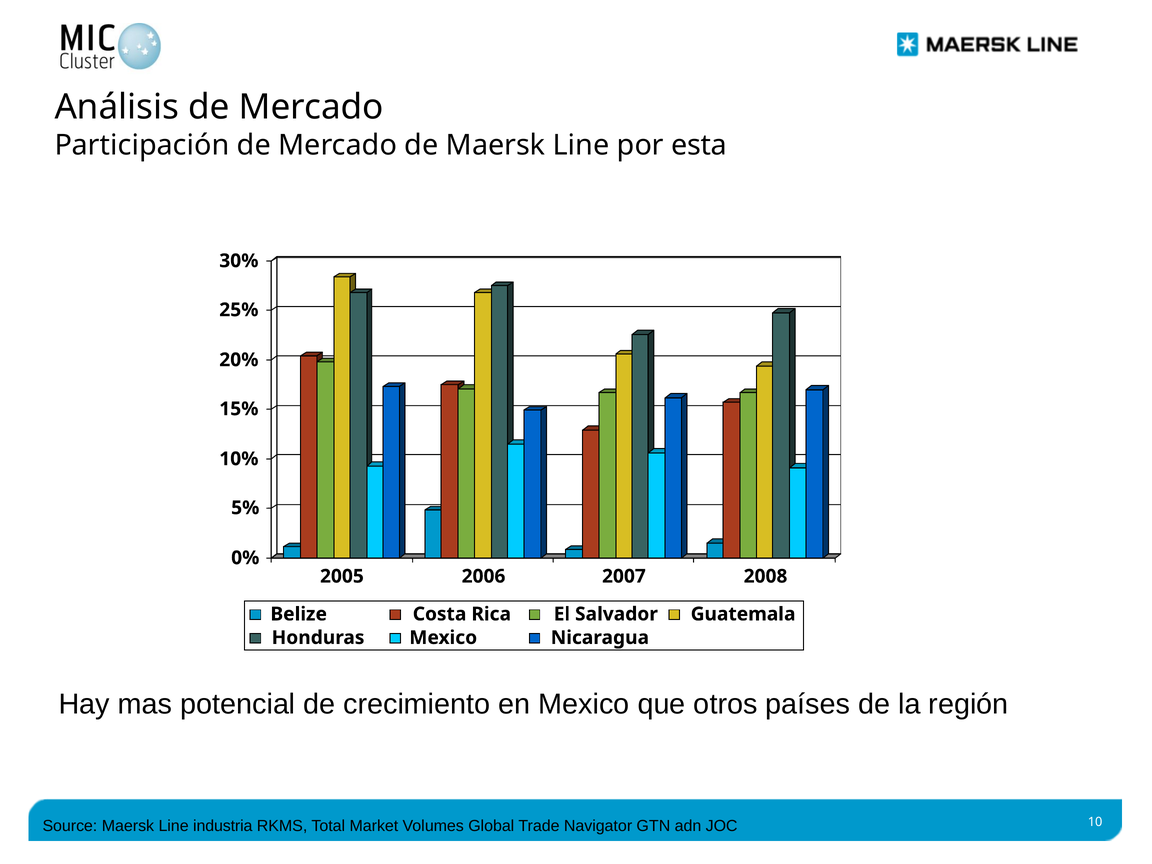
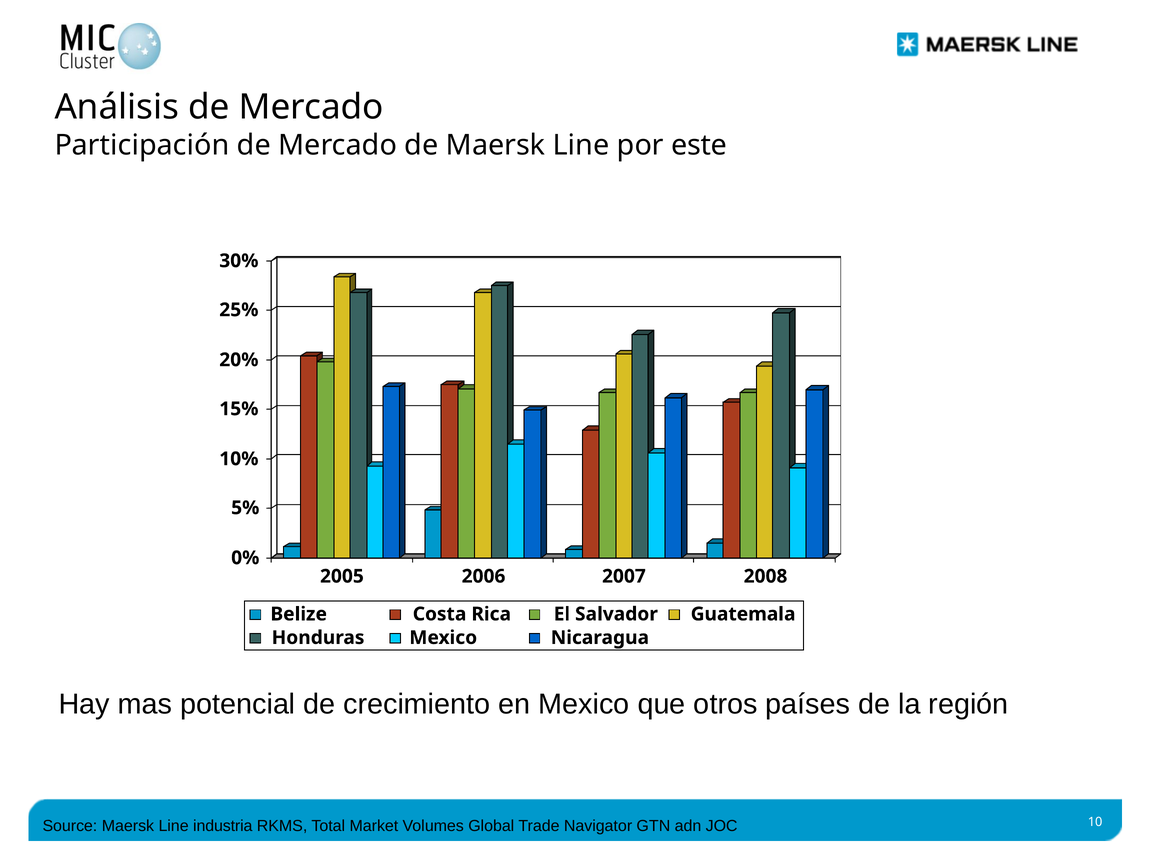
esta: esta -> este
